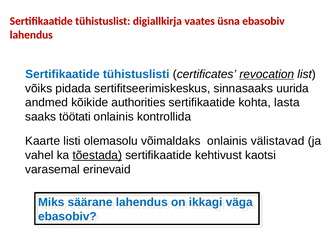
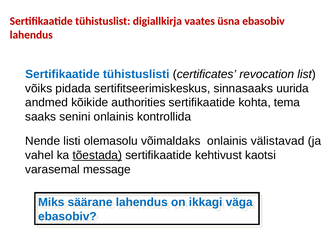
revocation underline: present -> none
lasta: lasta -> tema
töötati: töötati -> senini
Kaarte: Kaarte -> Nende
erinevaid: erinevaid -> message
